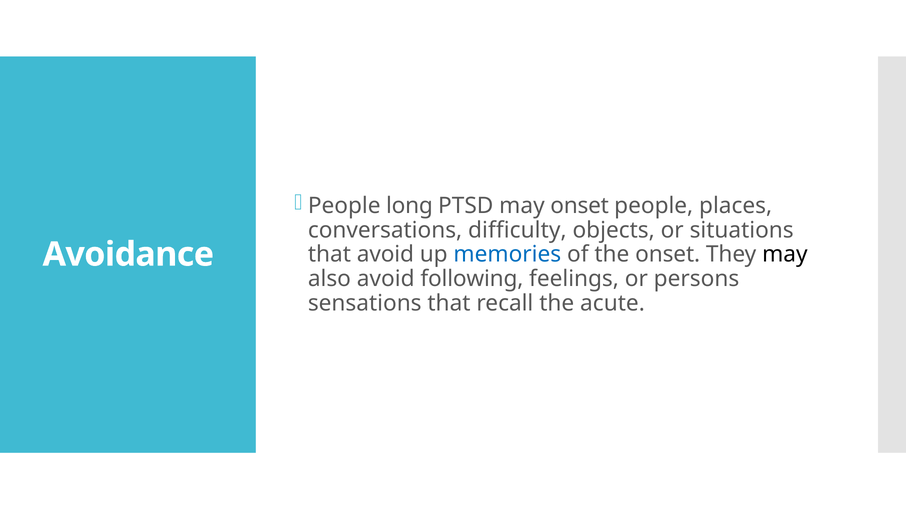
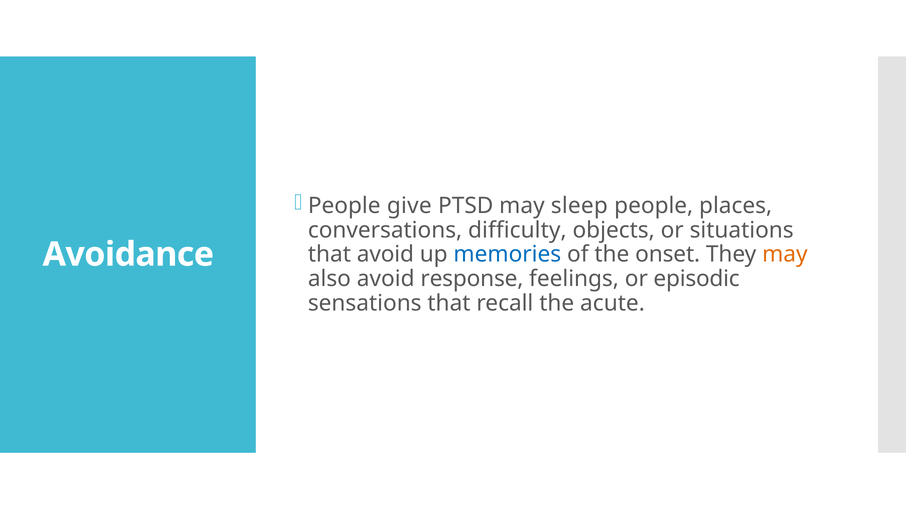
long: long -> give
may onset: onset -> sleep
may at (785, 254) colour: black -> orange
following: following -> response
persons: persons -> episodic
